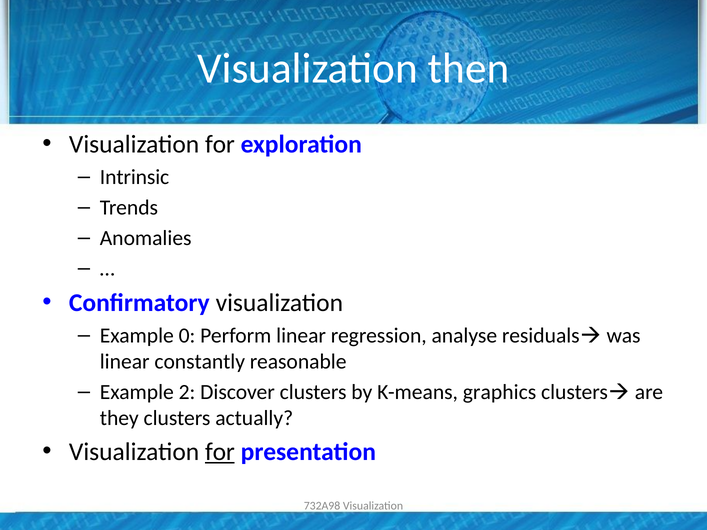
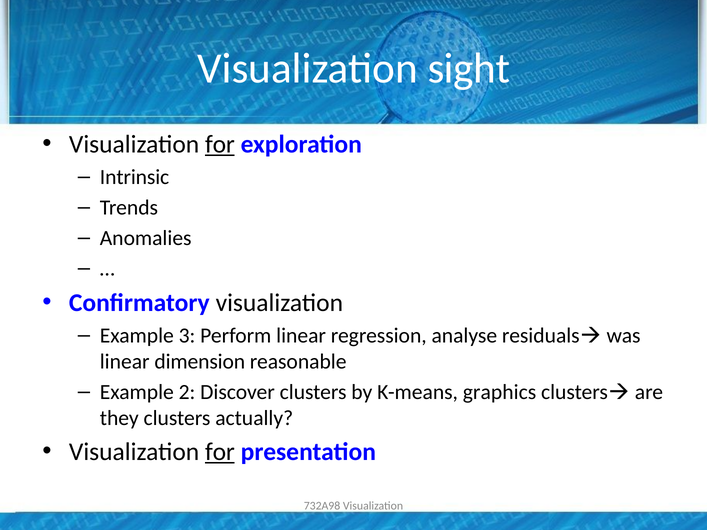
then: then -> sight
for at (220, 144) underline: none -> present
0: 0 -> 3
constantly: constantly -> dimension
